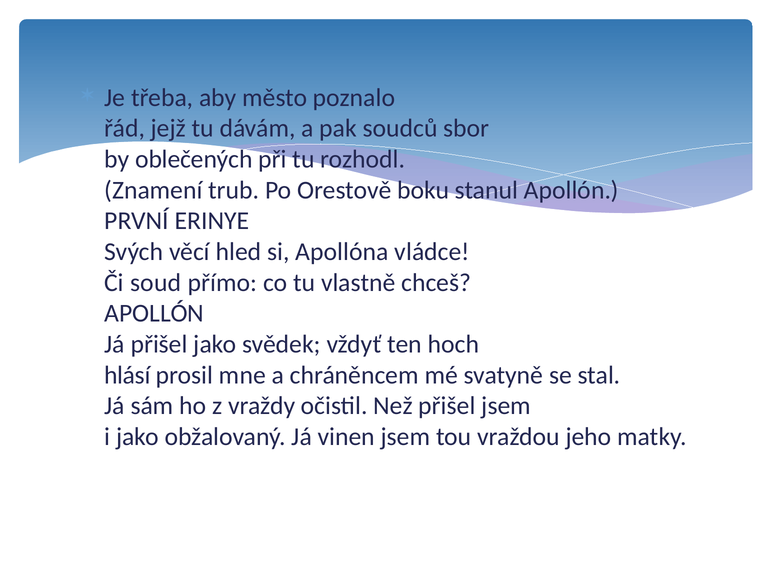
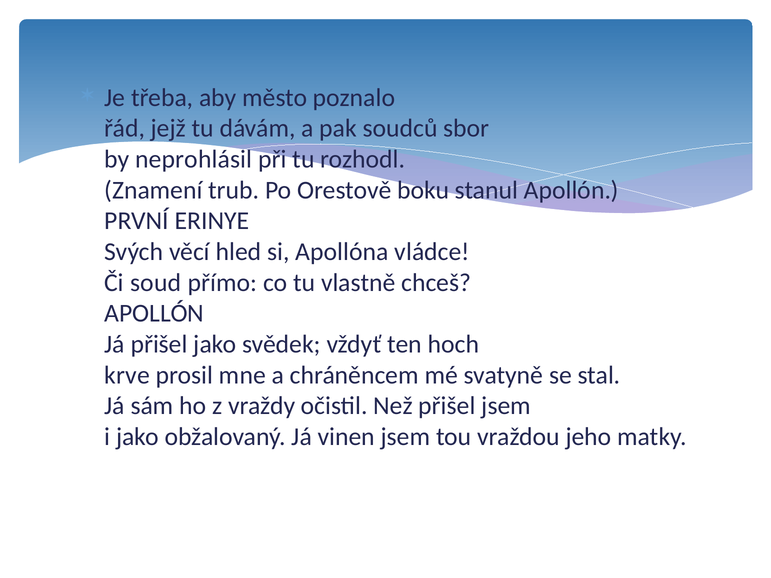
oblečených: oblečených -> neprohlásil
hlásí: hlásí -> krve
